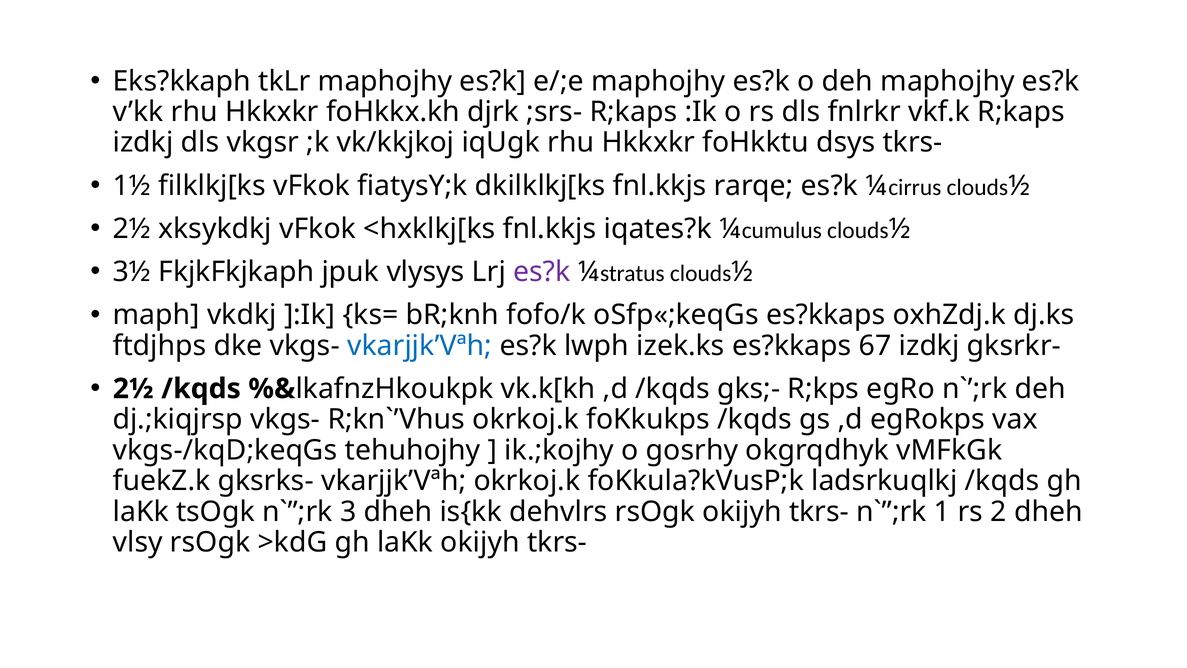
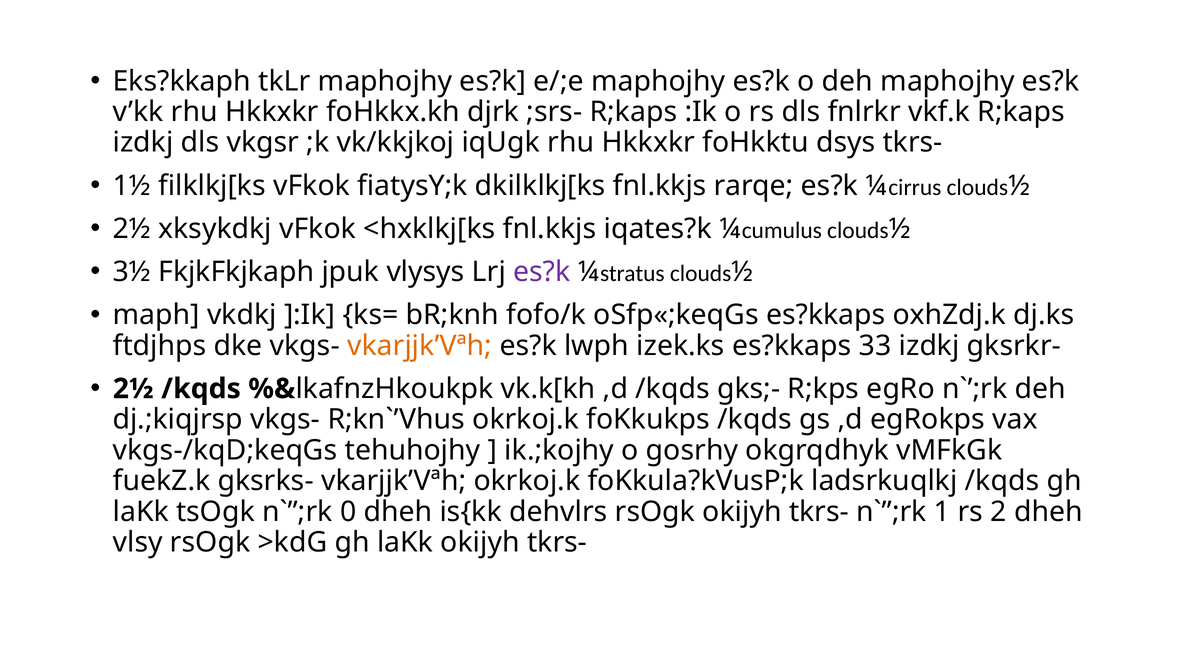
vkarjjk’Vªh at (420, 345) colour: blue -> orange
67: 67 -> 33
3: 3 -> 0
